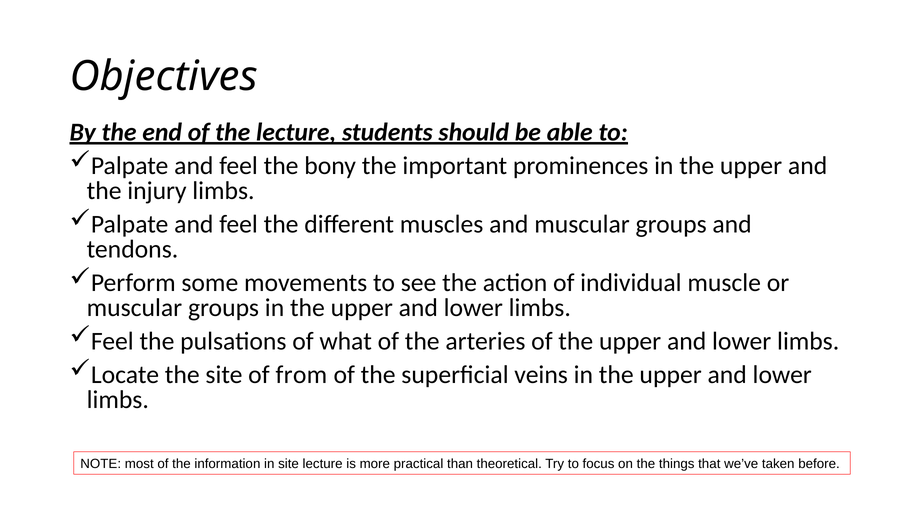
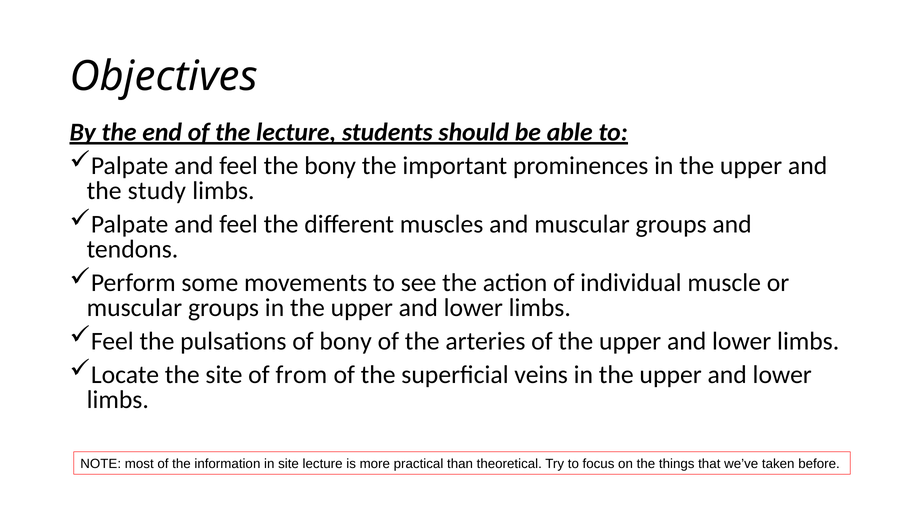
injury: injury -> study
of what: what -> bony
